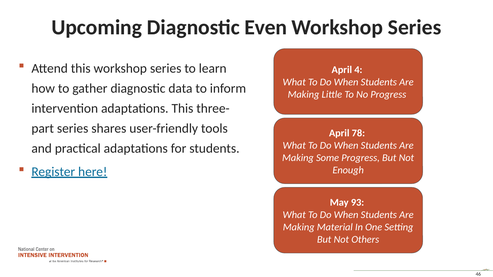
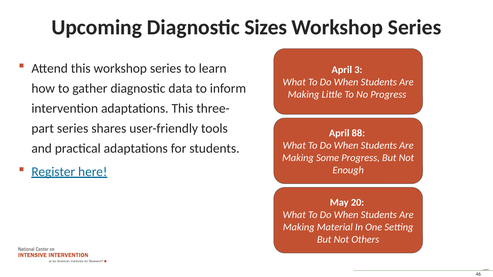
Even: Even -> Sizes
4: 4 -> 3
78: 78 -> 88
93: 93 -> 20
